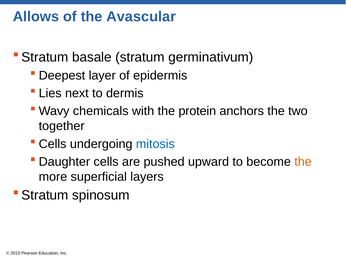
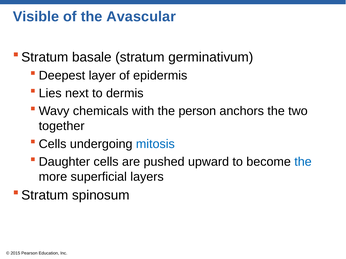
Allows: Allows -> Visible
protein: protein -> person
the at (303, 162) colour: orange -> blue
